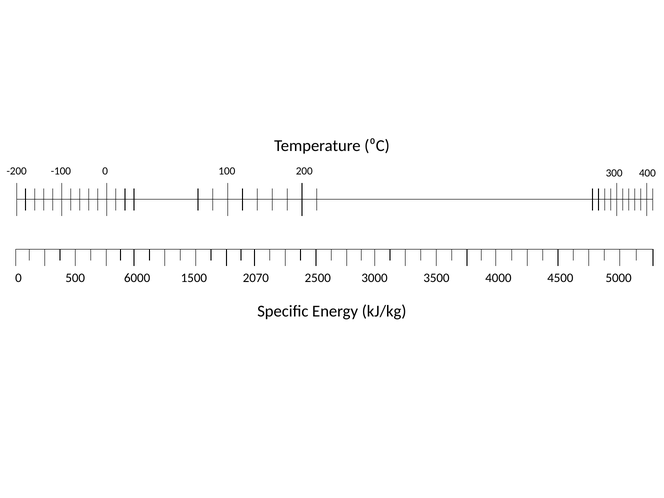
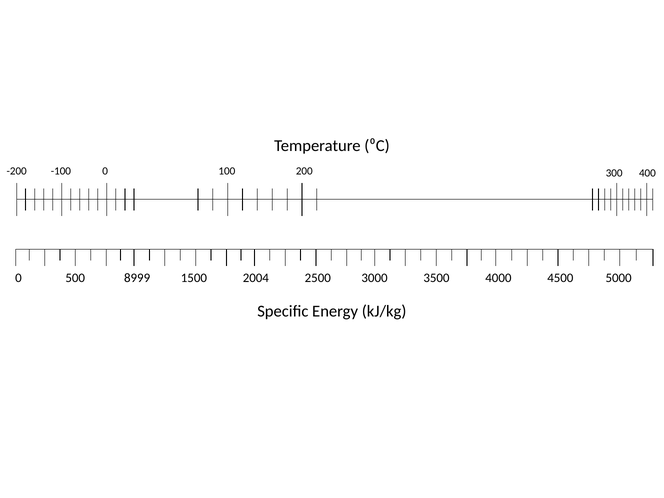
6000: 6000 -> 8999
2070: 2070 -> 2004
